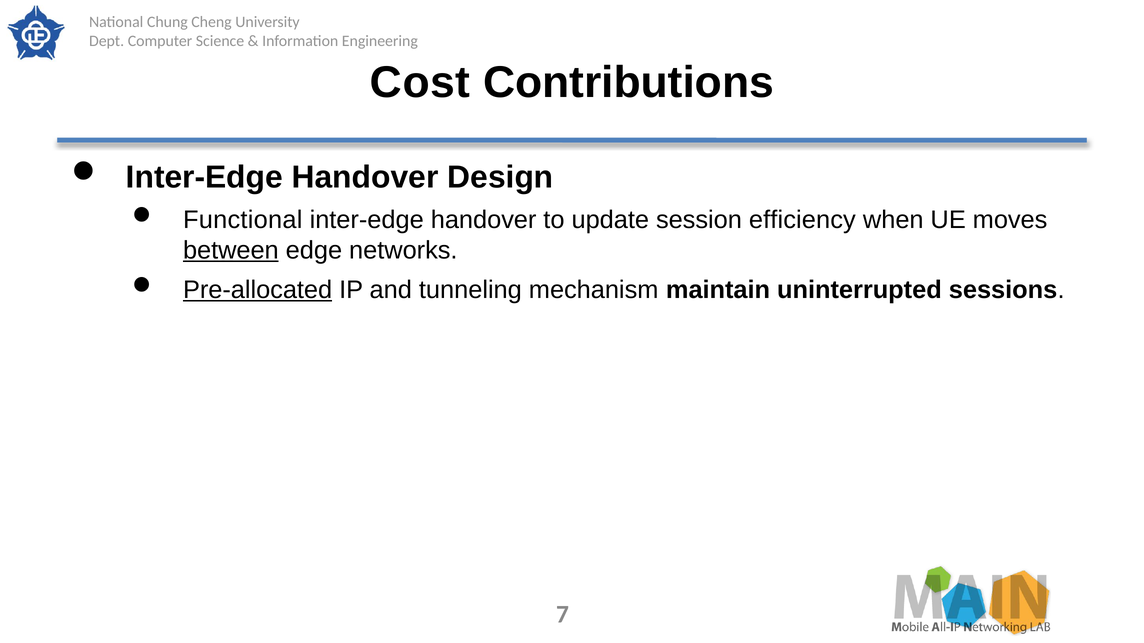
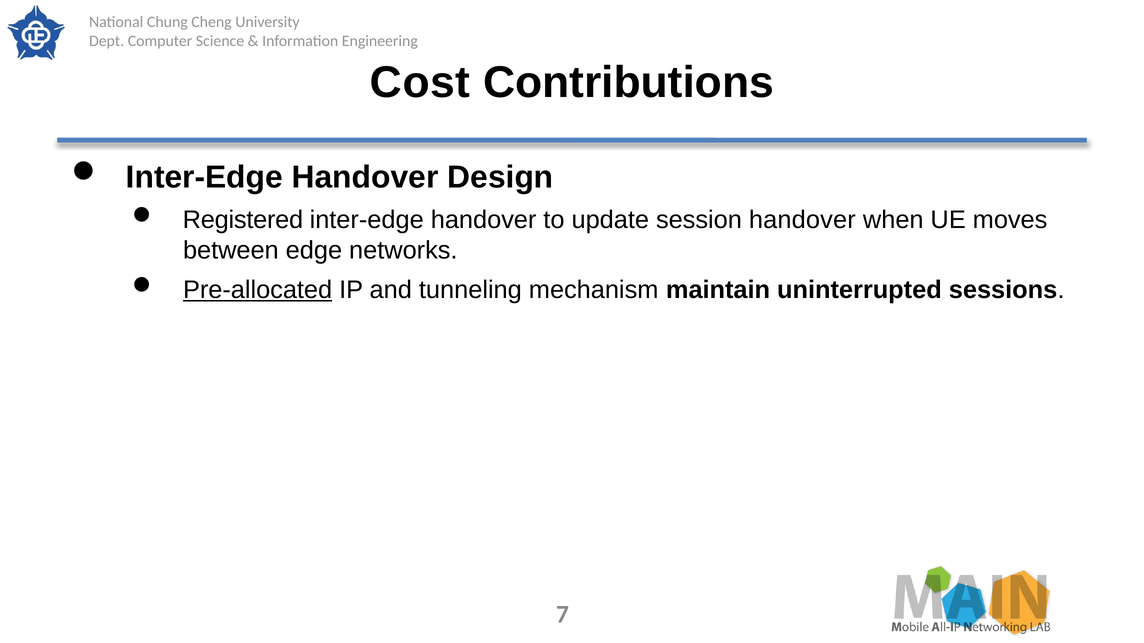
Functional: Functional -> Registered
session efficiency: efficiency -> handover
between underline: present -> none
